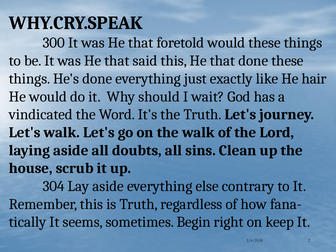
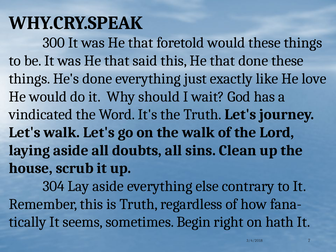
hair: hair -> love
keep: keep -> hath
